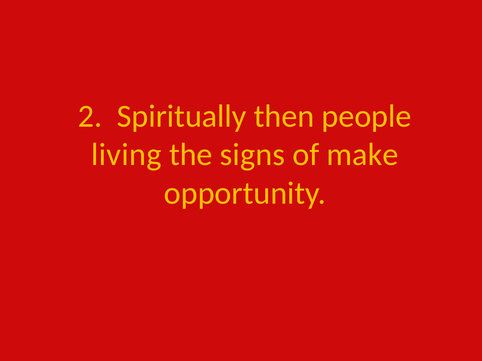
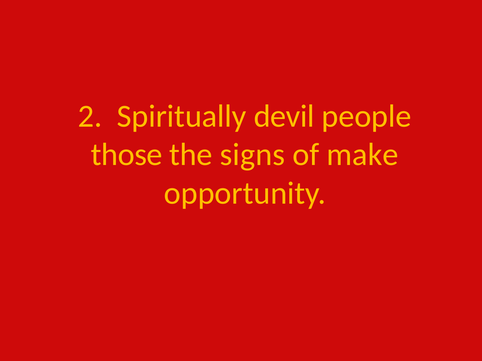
then: then -> devil
living: living -> those
